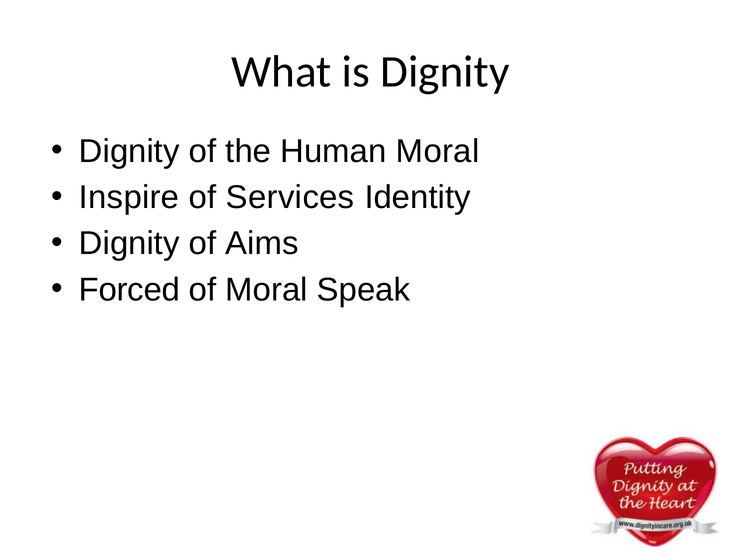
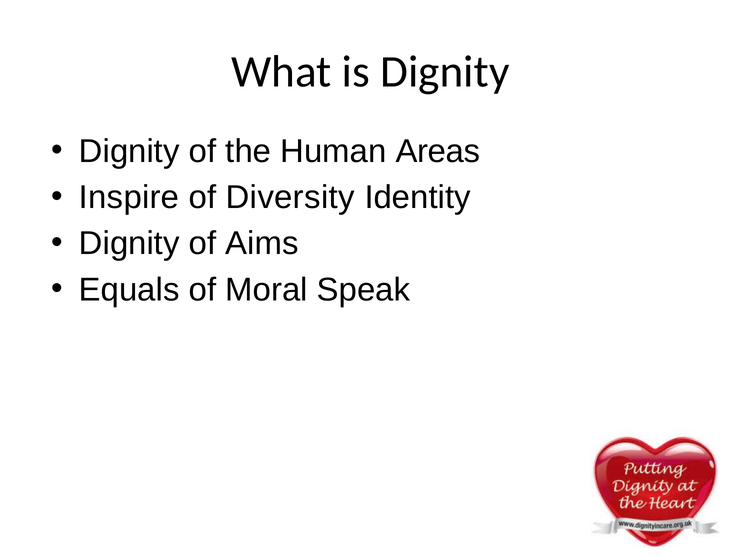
Human Moral: Moral -> Areas
Services: Services -> Diversity
Forced: Forced -> Equals
